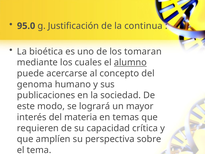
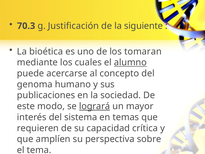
95.0: 95.0 -> 70.3
continua: continua -> siguiente
logrará underline: none -> present
materia: materia -> sistema
